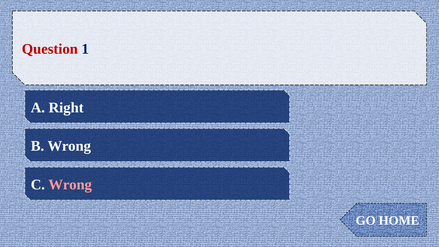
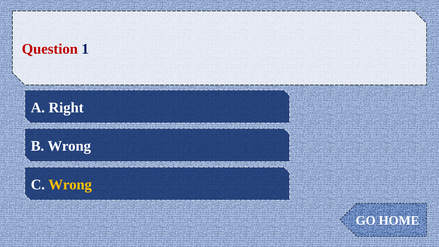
Wrong at (70, 185) colour: pink -> yellow
